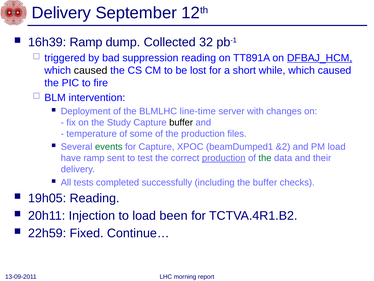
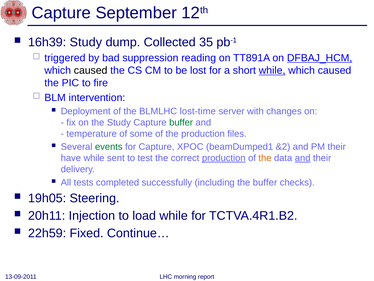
Delivery at (61, 13): Delivery -> Capture
16h39 Ramp: Ramp -> Study
32: 32 -> 35
while at (272, 70) underline: none -> present
line-time: line-time -> lost-time
buffer at (181, 122) colour: black -> green
PM load: load -> their
have ramp: ramp -> while
the at (265, 158) colour: green -> orange
and at (303, 158) underline: none -> present
19h05 Reading: Reading -> Steering
load been: been -> while
